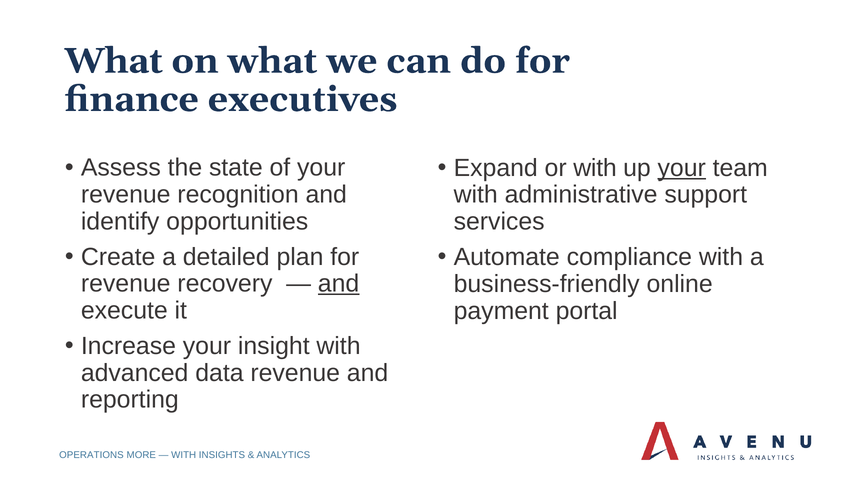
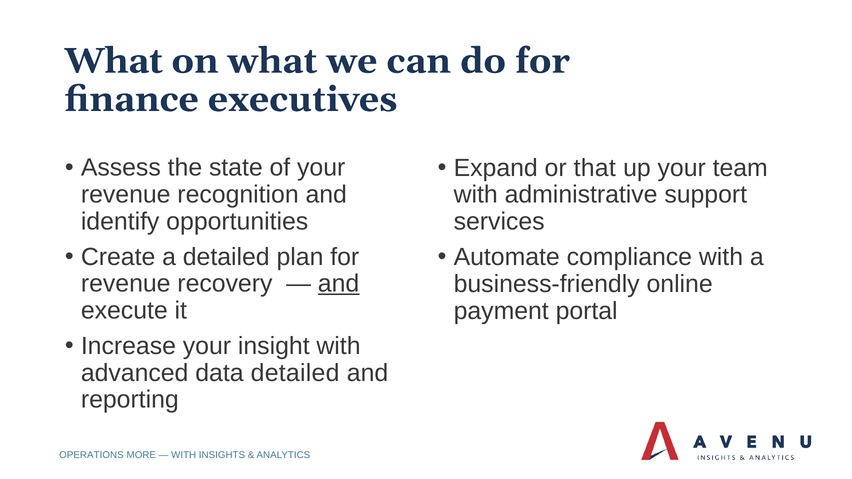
or with: with -> that
your at (682, 168) underline: present -> none
data revenue: revenue -> detailed
